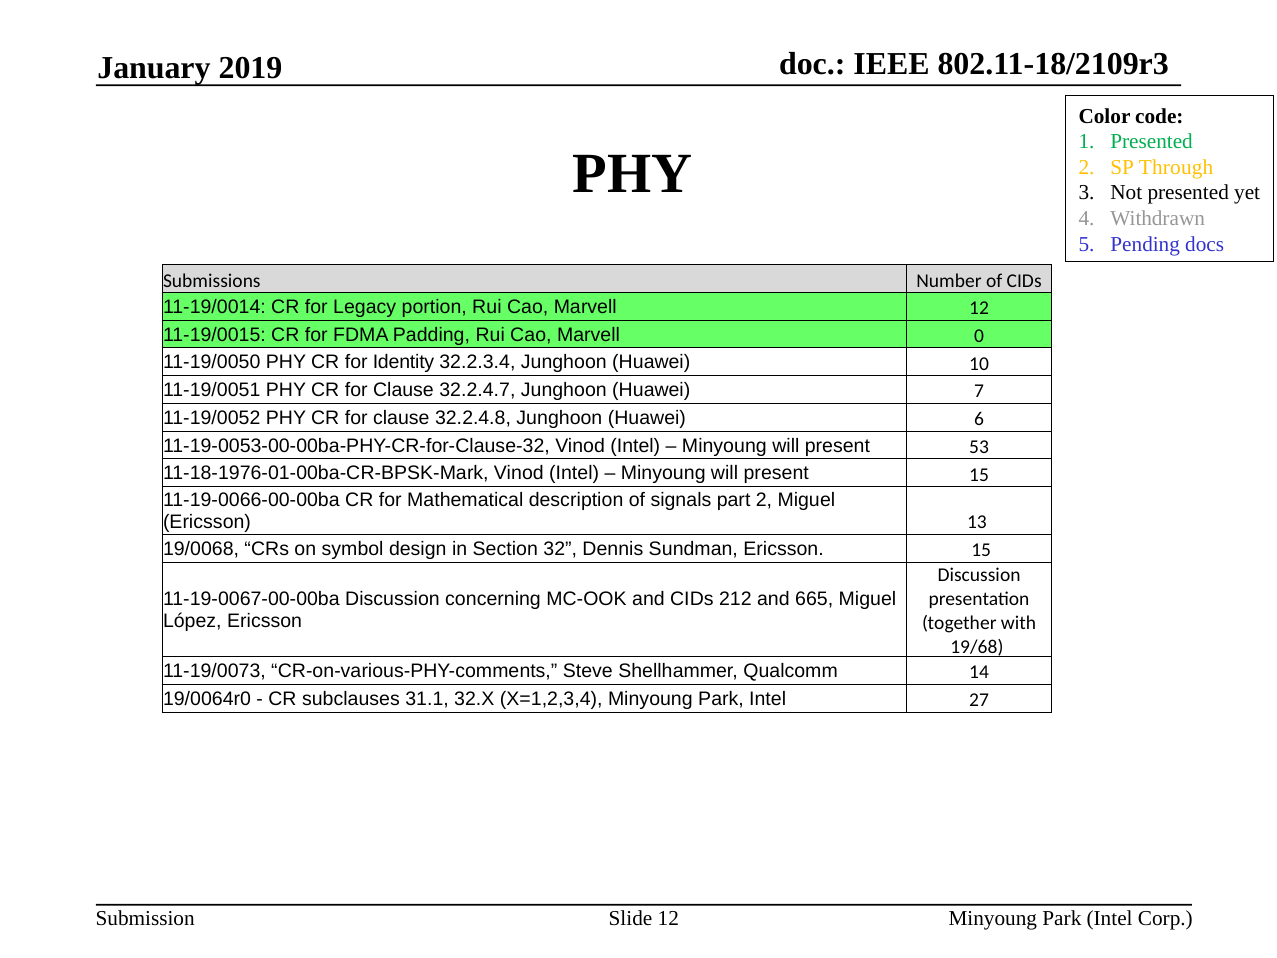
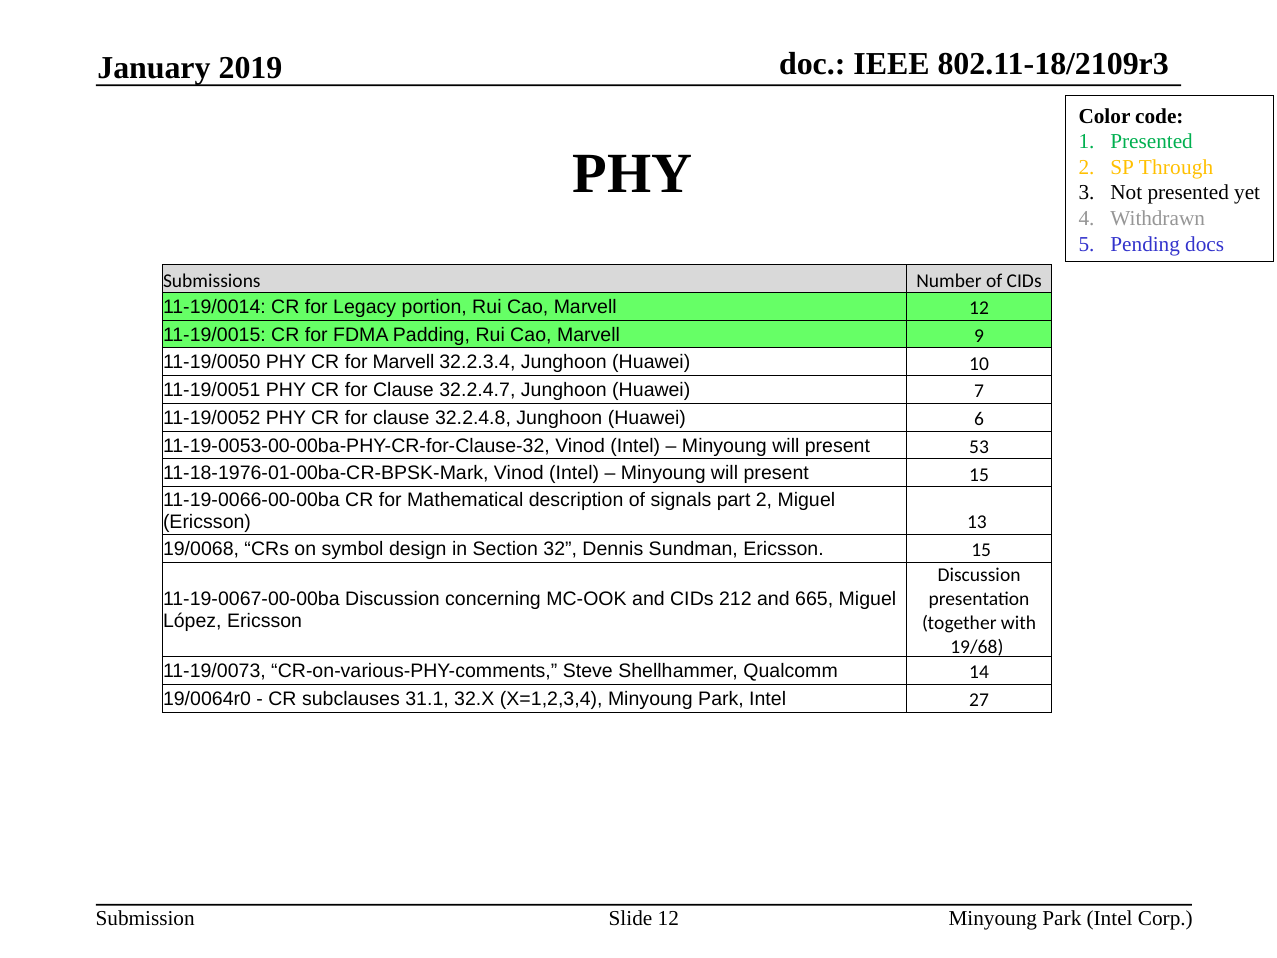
0: 0 -> 9
for Identity: Identity -> Marvell
